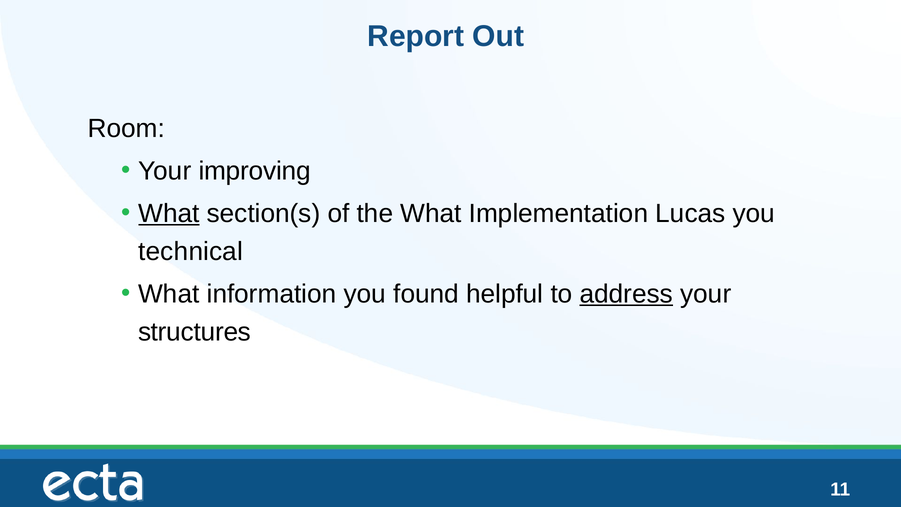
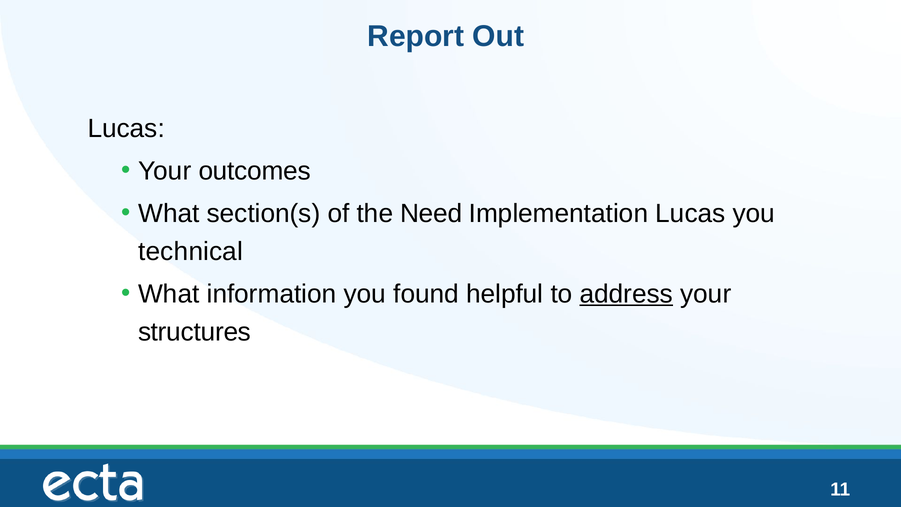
Room at (126, 128): Room -> Lucas
improving: improving -> outcomes
What at (169, 213) underline: present -> none
the What: What -> Need
